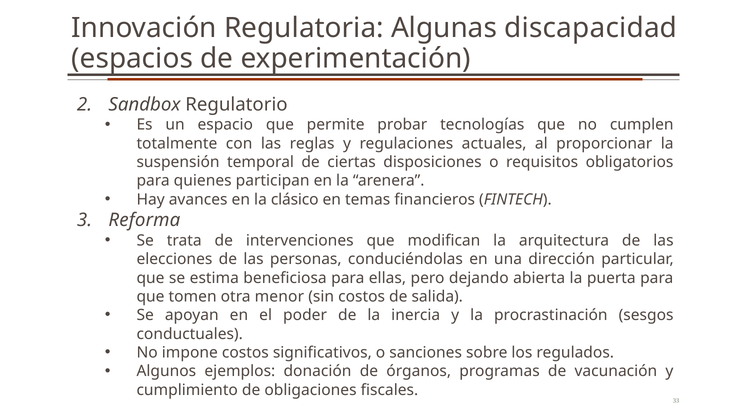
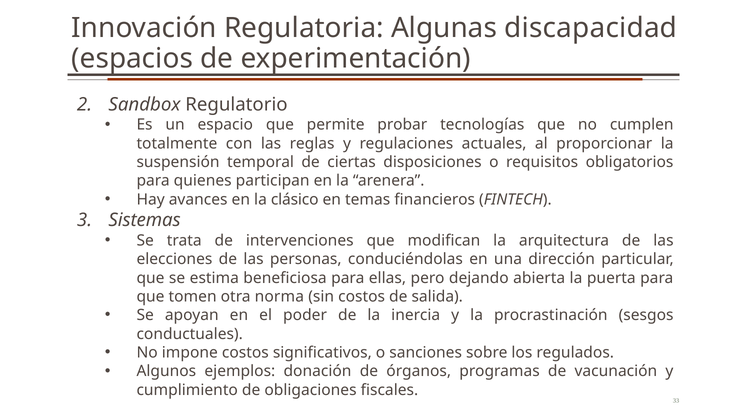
Reforma: Reforma -> Sistemas
menor: menor -> norma
